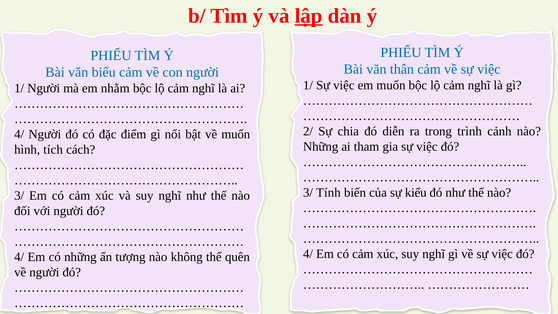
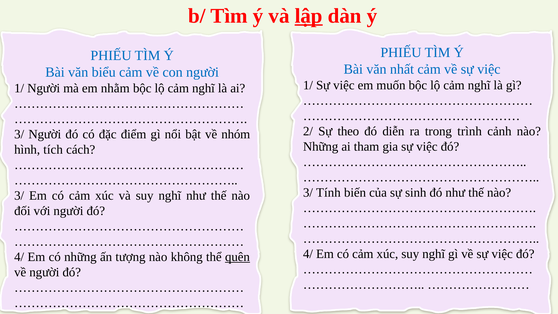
thân: thân -> nhất
chia: chia -> theo
4/ at (19, 134): 4/ -> 3/
về muốn: muốn -> nhóm
kiểu: kiểu -> sinh
quên underline: none -> present
